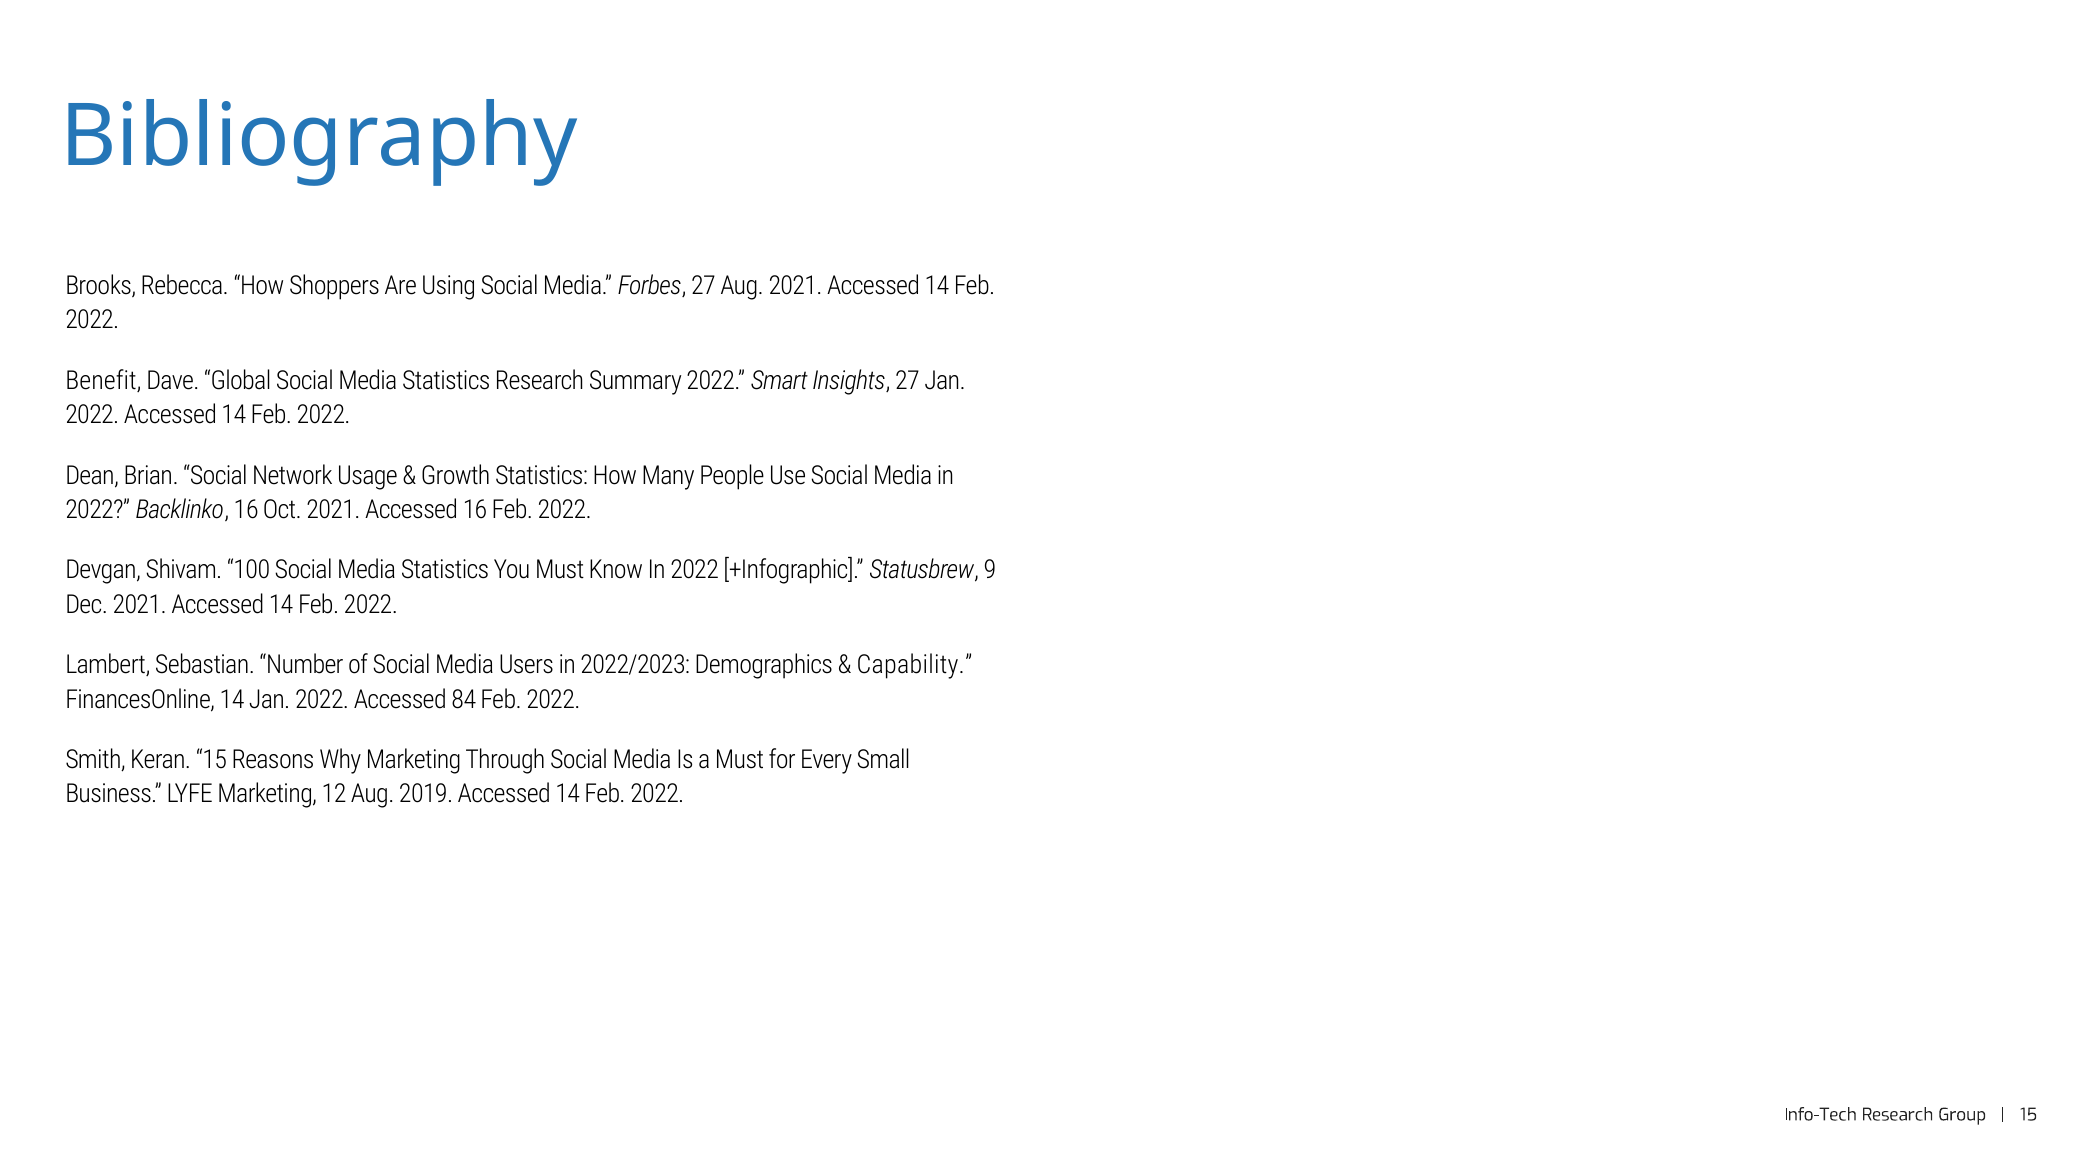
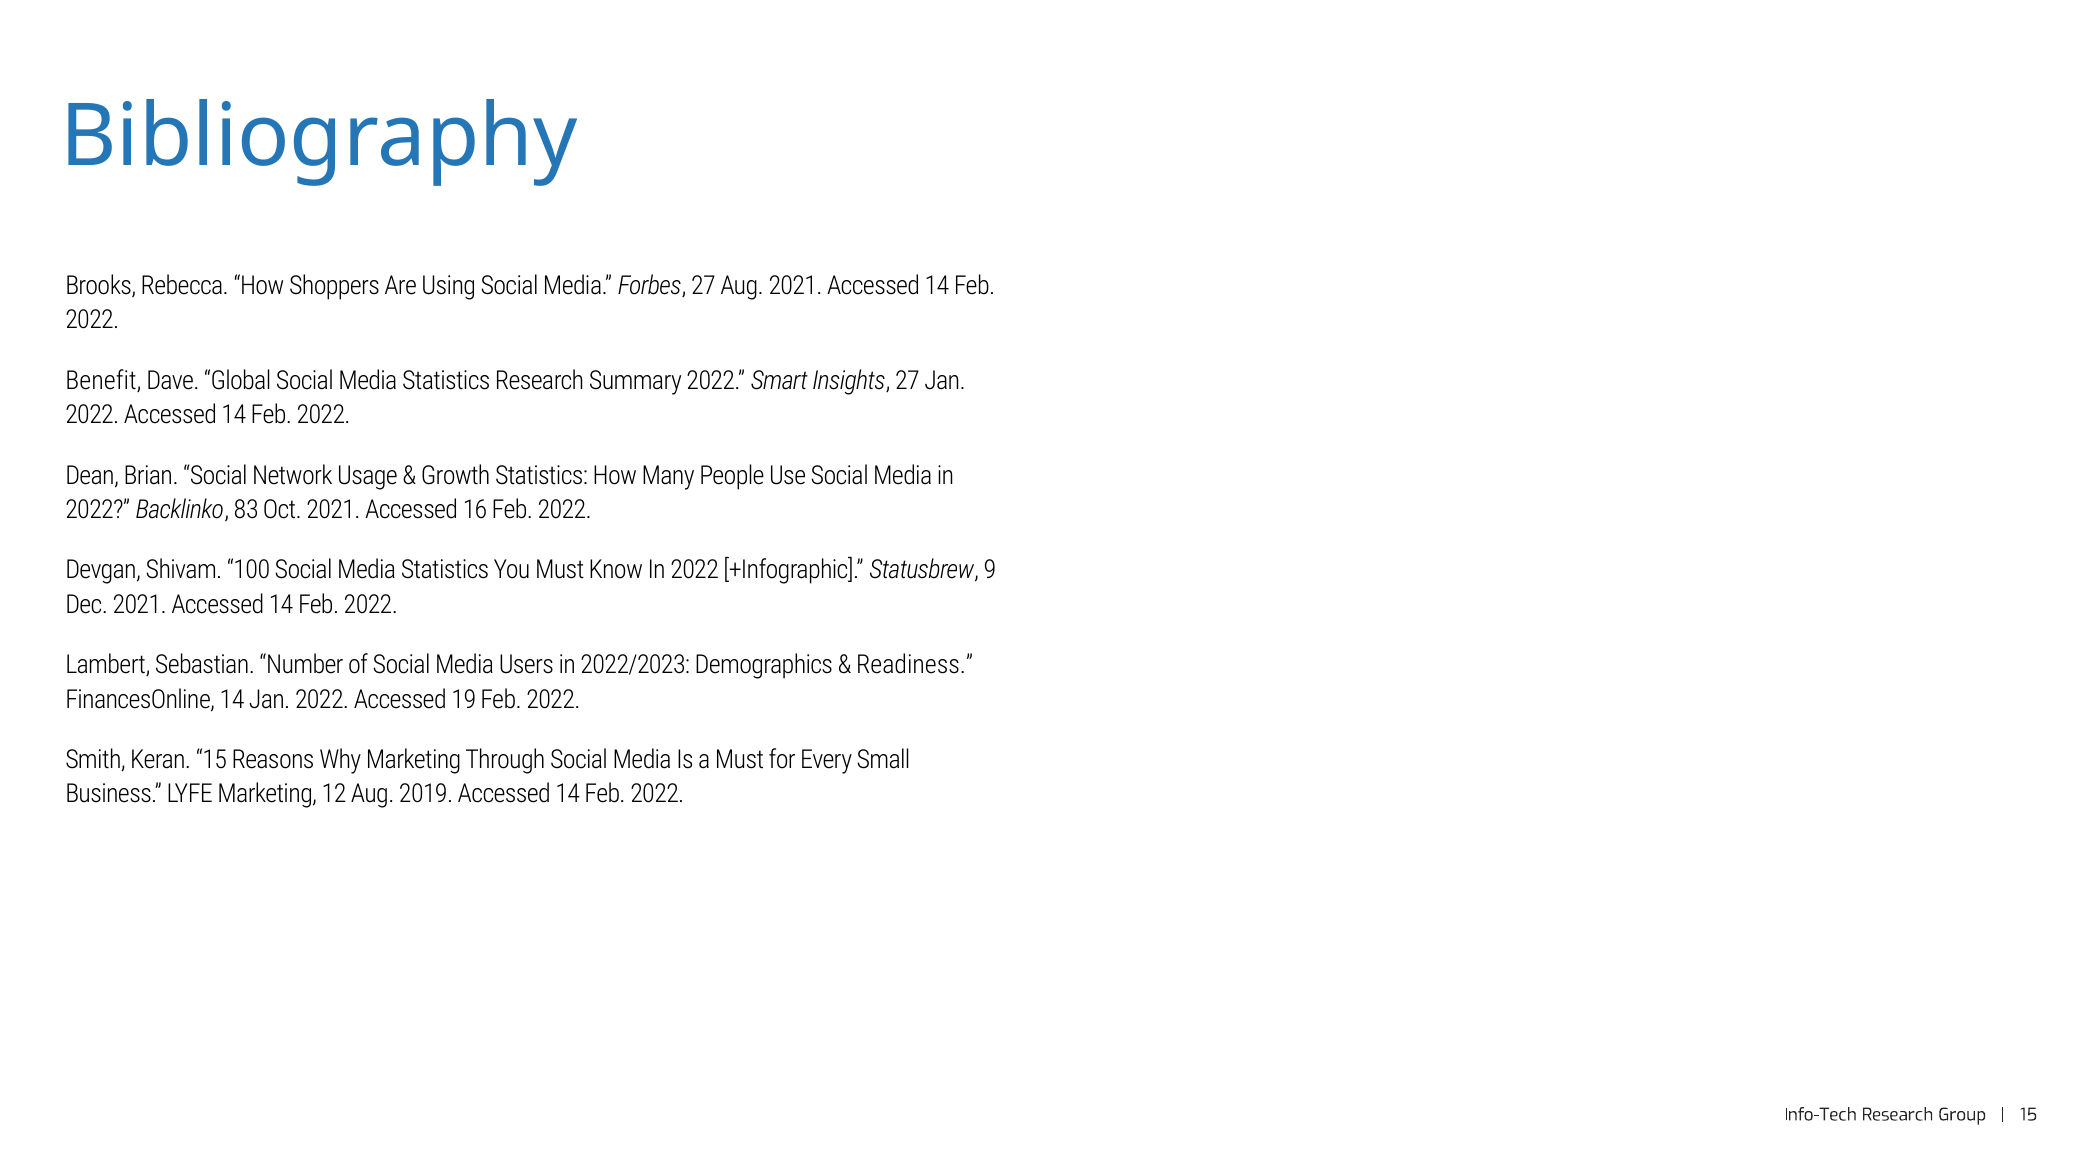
Backlinko 16: 16 -> 83
Capability: Capability -> Readiness
84: 84 -> 19
